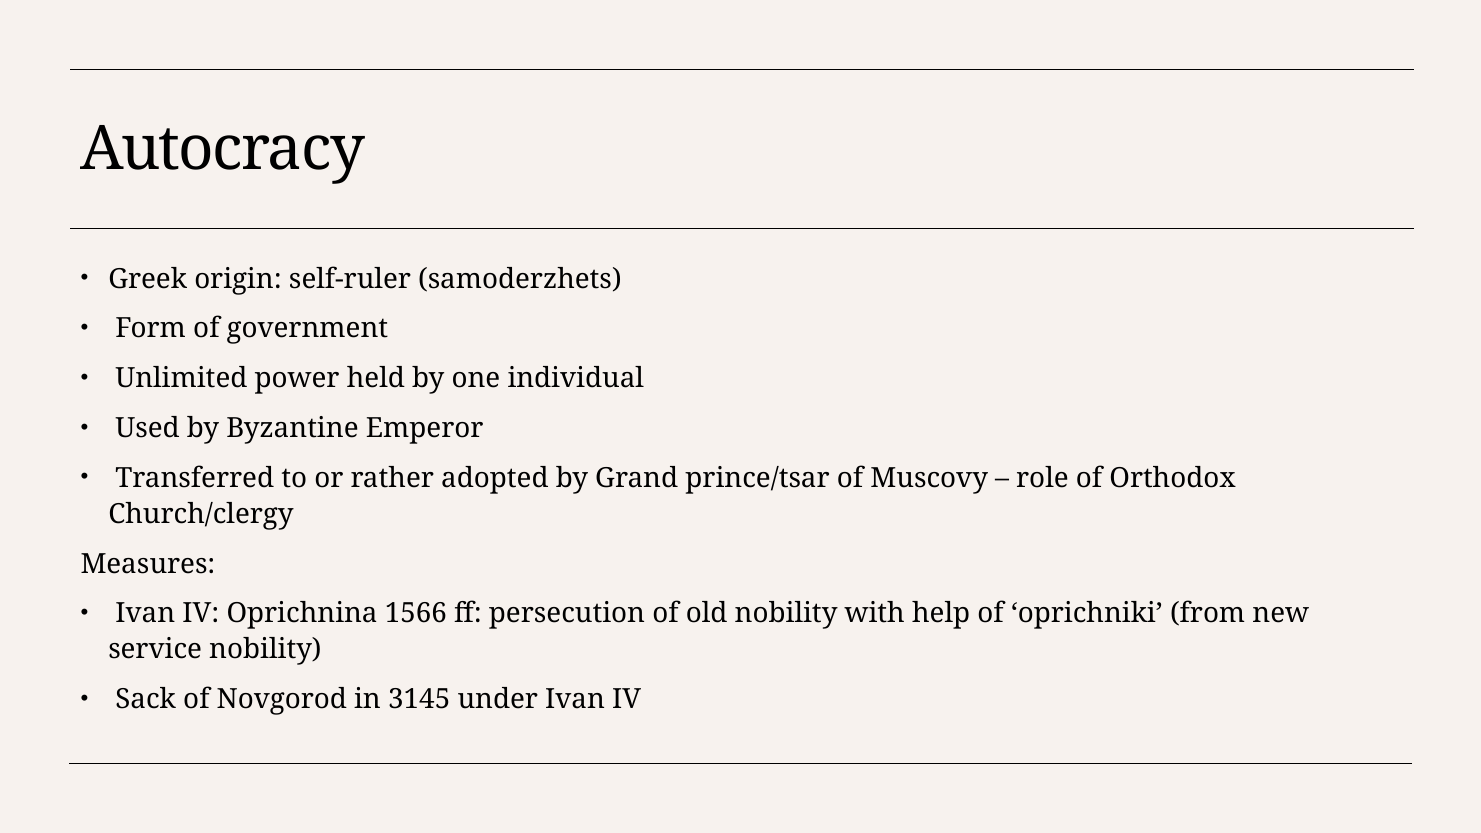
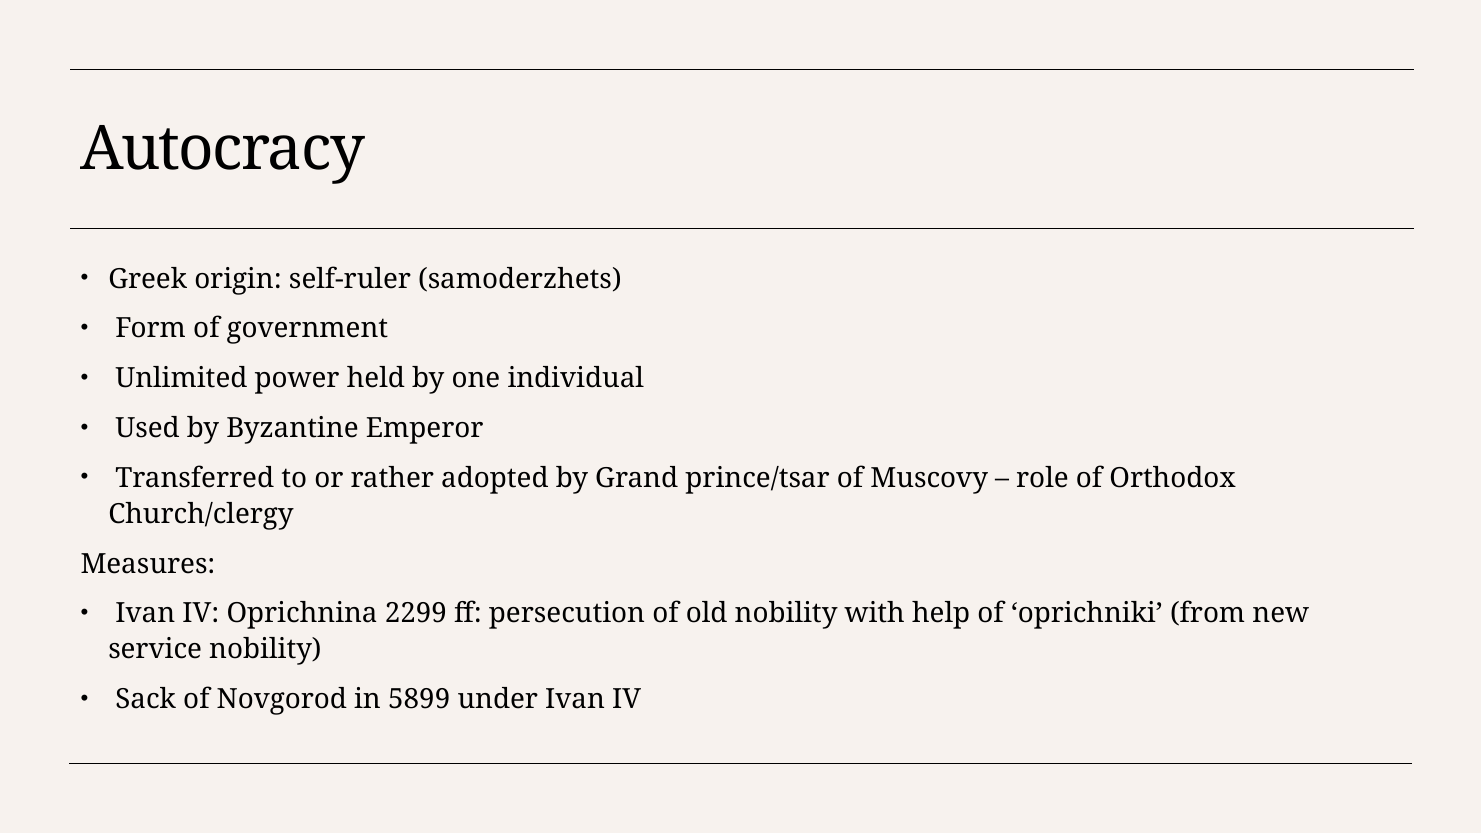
1566: 1566 -> 2299
3145: 3145 -> 5899
